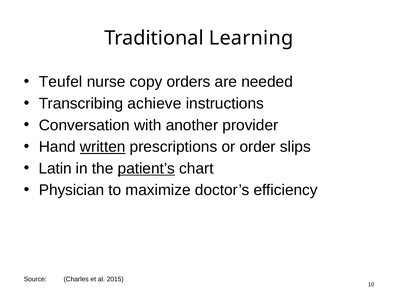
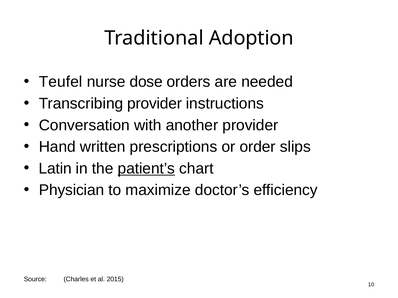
Learning: Learning -> Adoption
copy: copy -> dose
Transcribing achieve: achieve -> provider
written underline: present -> none
